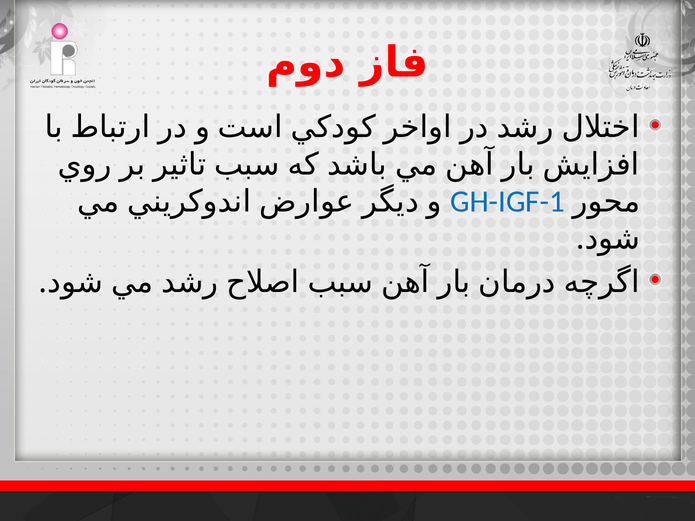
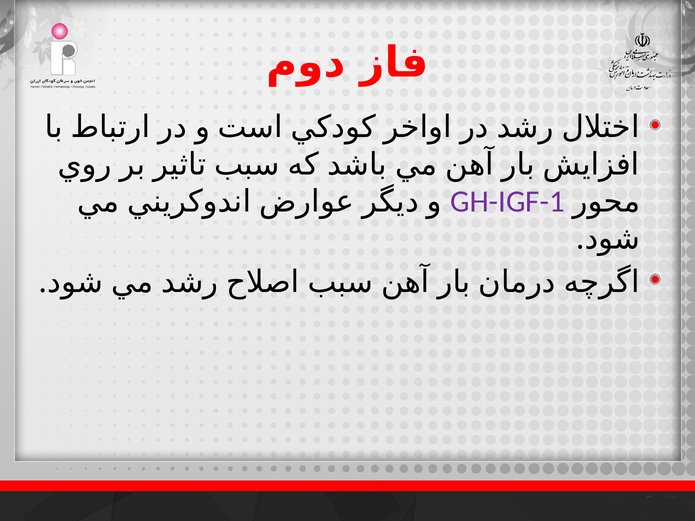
GH-IGF-1 colour: blue -> purple
